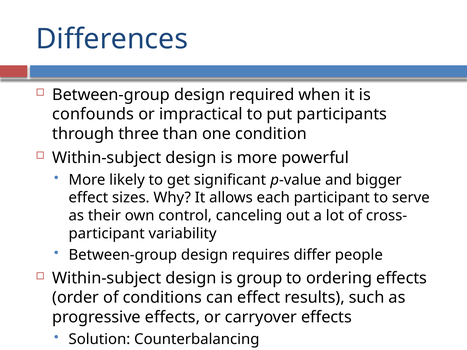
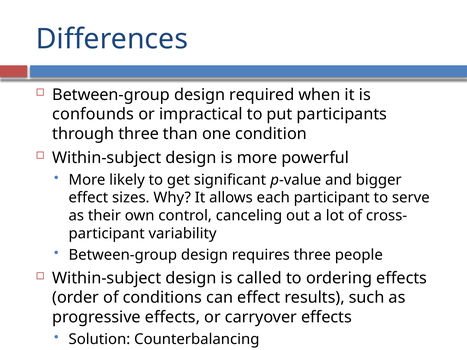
requires differ: differ -> three
group: group -> called
